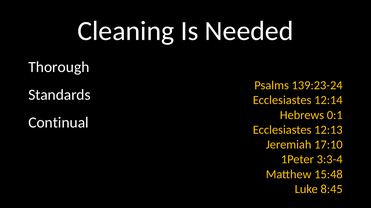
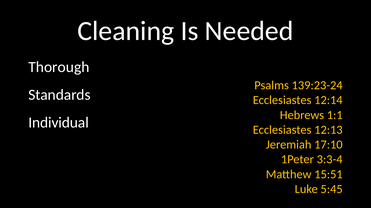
0:1: 0:1 -> 1:1
Continual: Continual -> Individual
15:48: 15:48 -> 15:51
8:45: 8:45 -> 5:45
